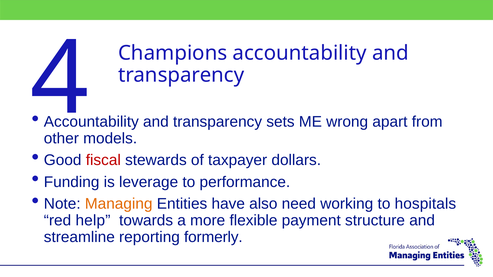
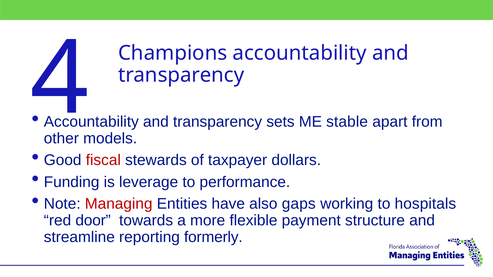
wrong: wrong -> stable
Managing colour: orange -> red
need: need -> gaps
help: help -> door
